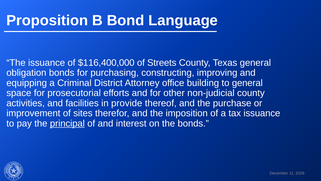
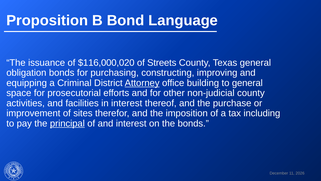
$116,400,000: $116,400,000 -> $116,000,020
Attorney underline: none -> present
in provide: provide -> interest
tax issuance: issuance -> including
